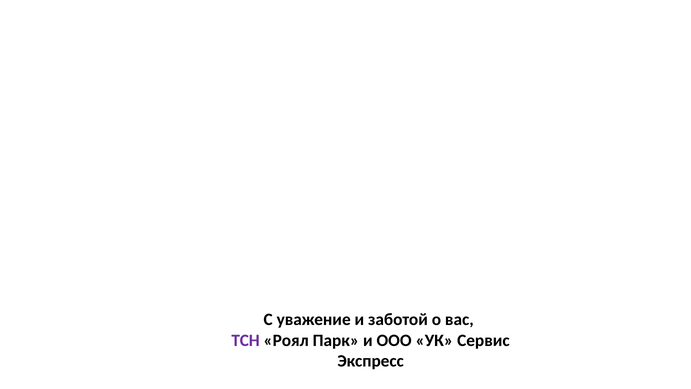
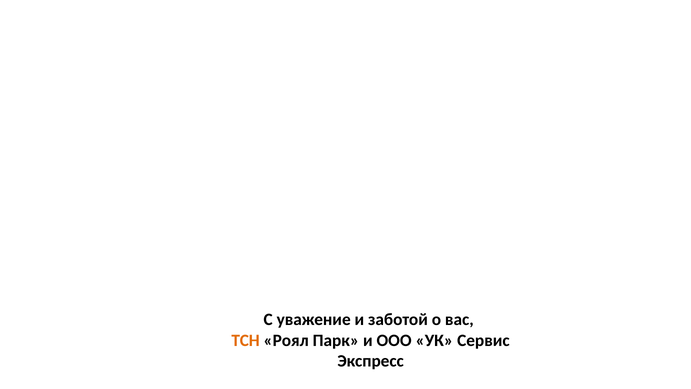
ТСН colour: purple -> orange
